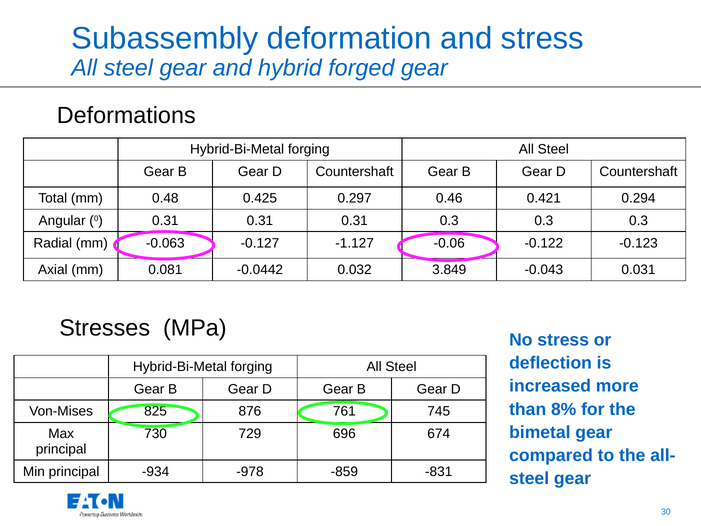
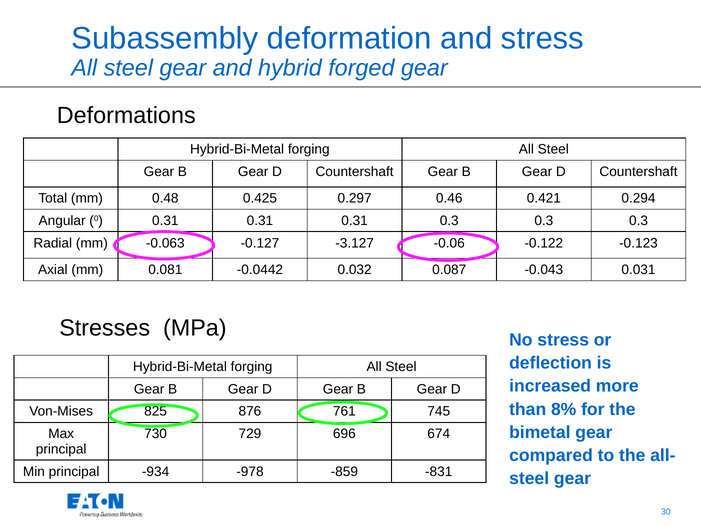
-1.127: -1.127 -> -3.127
3.849: 3.849 -> 0.087
